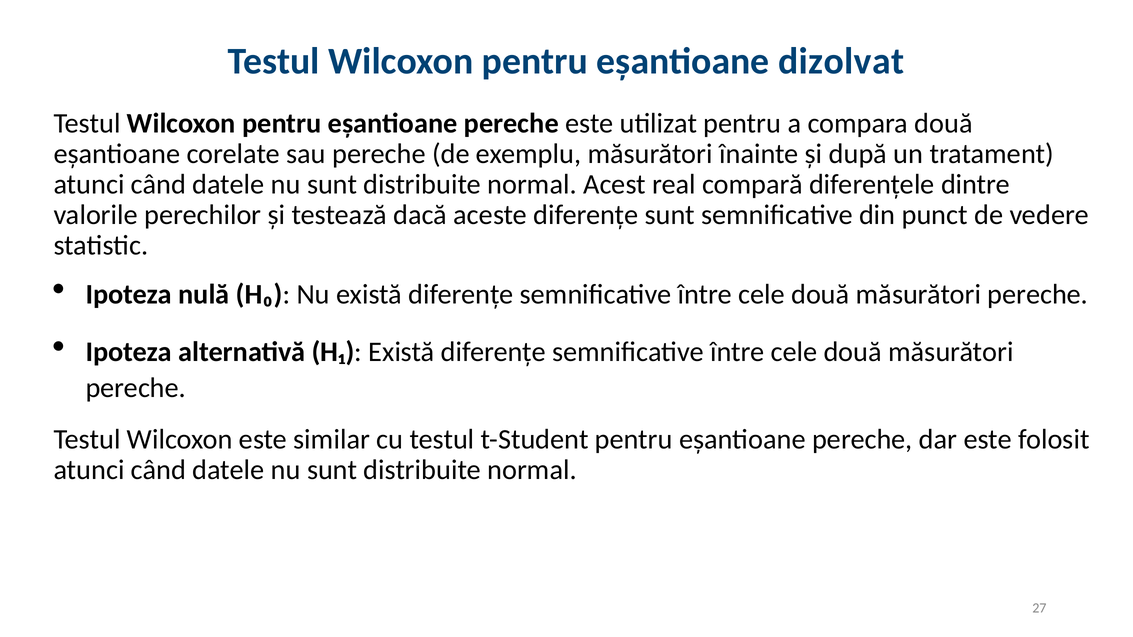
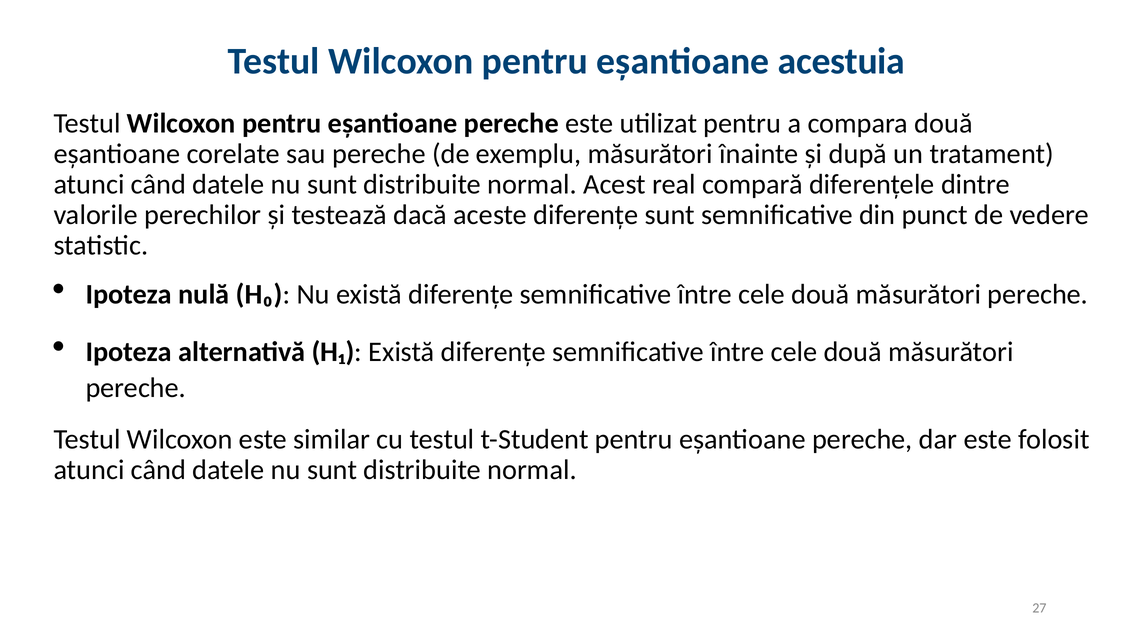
dizolvat: dizolvat -> acestuia
